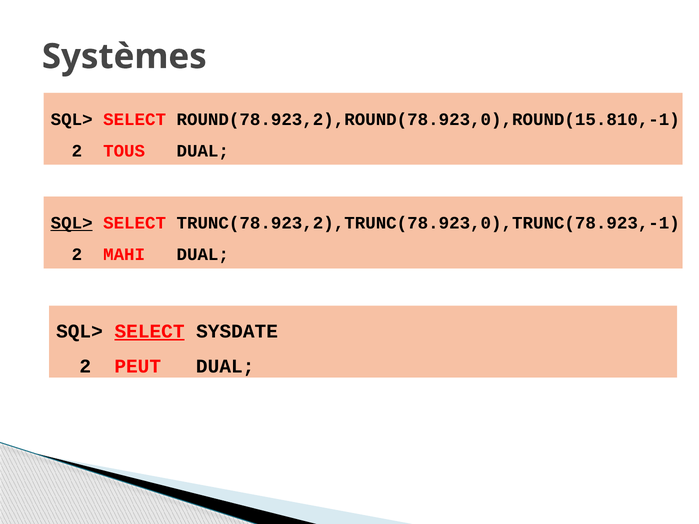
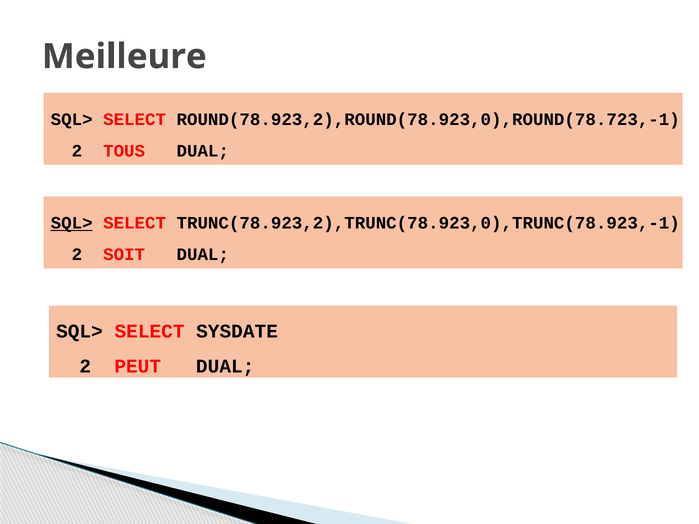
Systèmes: Systèmes -> Meilleure
ROUND(78.923,2),ROUND(78.923,0),ROUND(15.810,-1: ROUND(78.923,2),ROUND(78.923,0),ROUND(15.810,-1 -> ROUND(78.923,2),ROUND(78.923,0),ROUND(78.723,-1
MAHI: MAHI -> SOIT
SELECT at (150, 332) underline: present -> none
